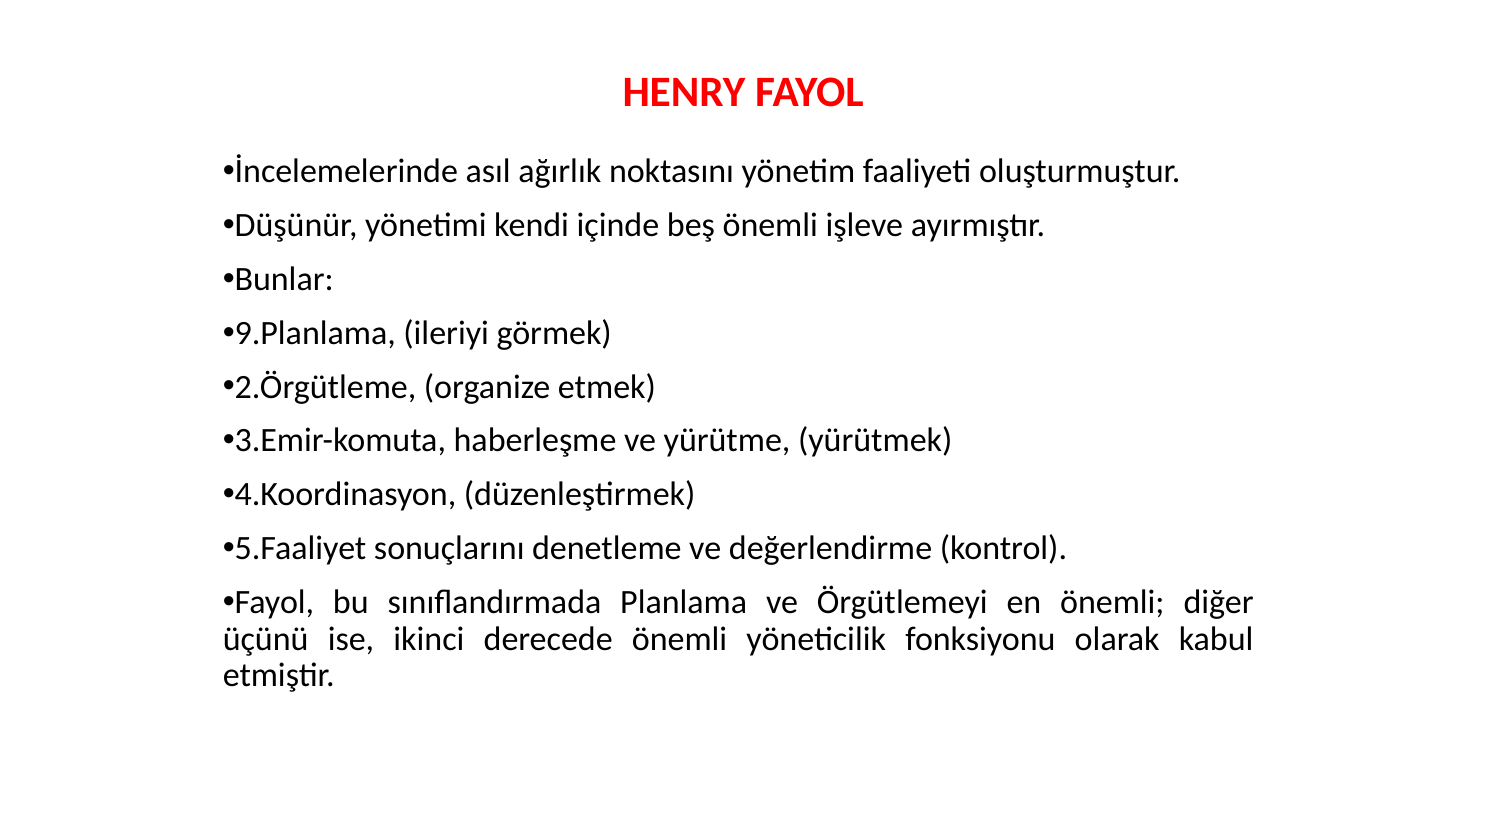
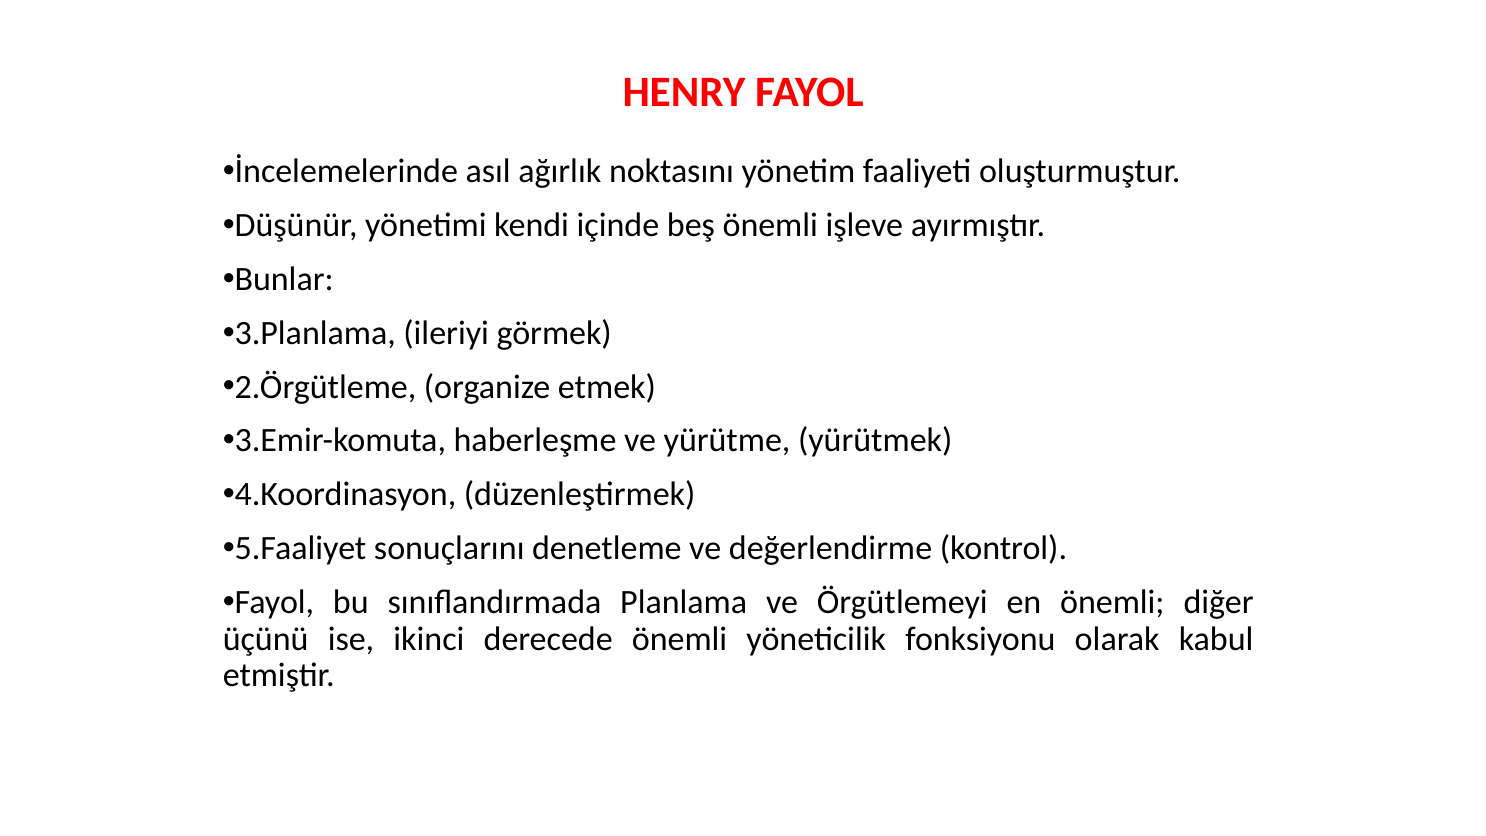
9.Planlama: 9.Planlama -> 3.Planlama
